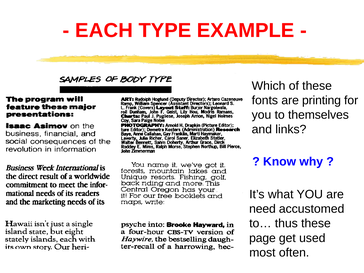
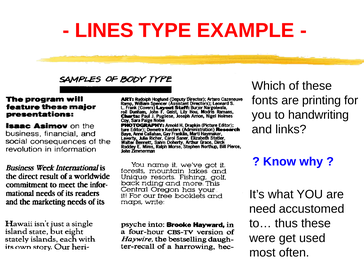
EACH: EACH -> LINES
themselves: themselves -> handwriting
page: page -> were
